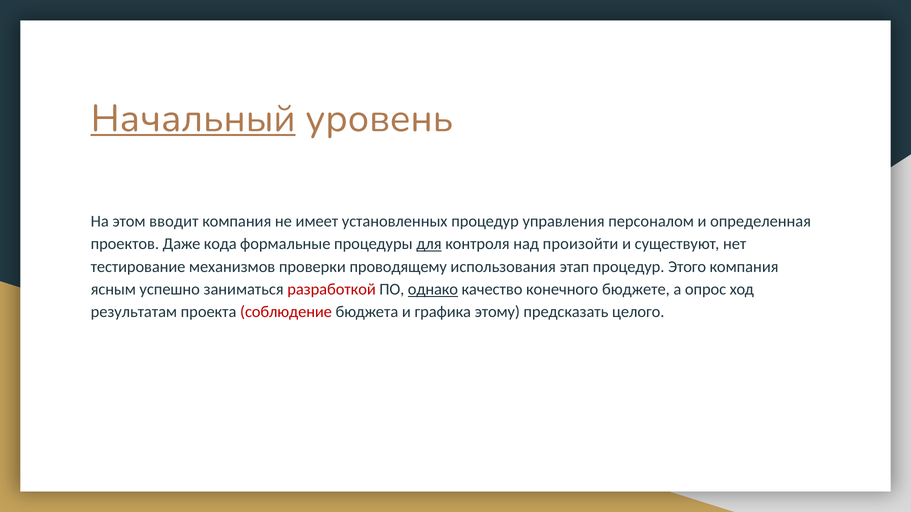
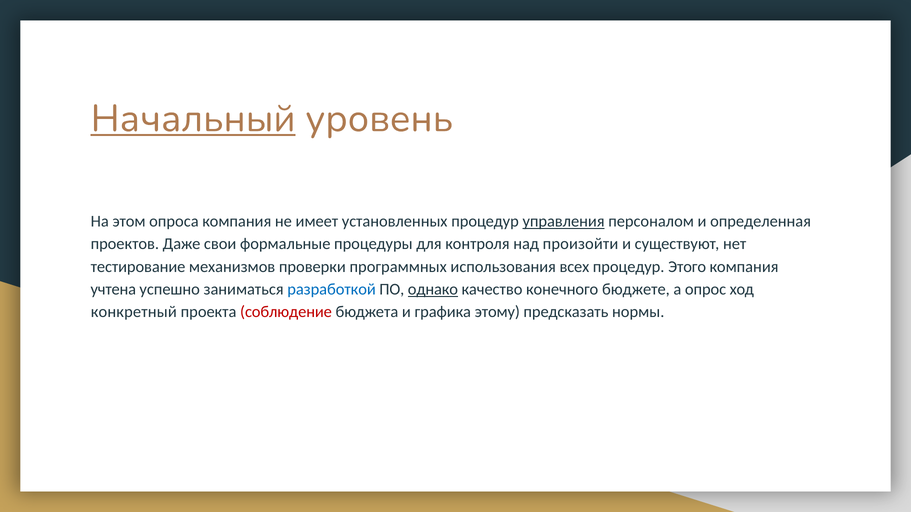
вводит: вводит -> опроса
управления underline: none -> present
кода: кода -> свои
для underline: present -> none
проводящему: проводящему -> программных
этап: этап -> всех
ясным: ясным -> учтена
разработкой colour: red -> blue
результатам: результатам -> конкретный
целого: целого -> нормы
